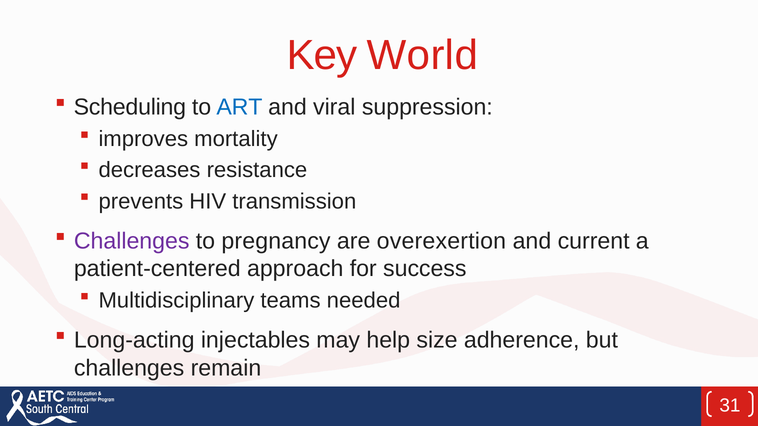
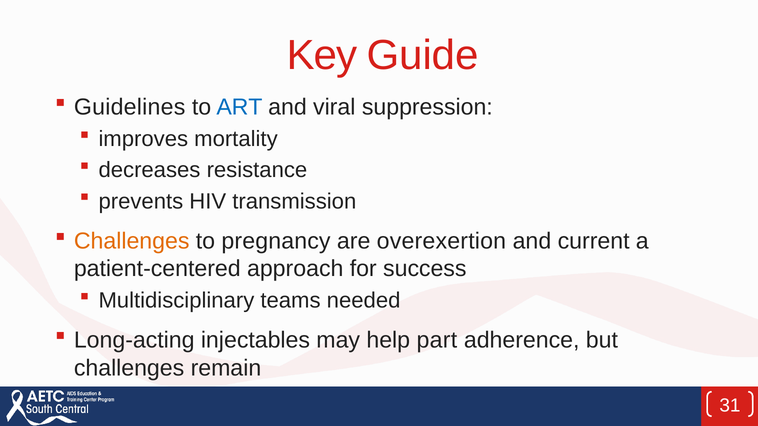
World: World -> Guide
Scheduling: Scheduling -> Guidelines
Challenges at (132, 241) colour: purple -> orange
size: size -> part
